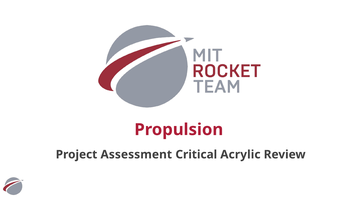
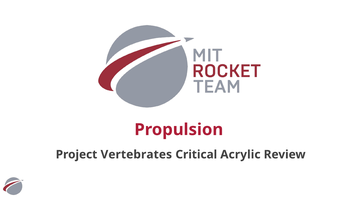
Assessment: Assessment -> Vertebrates
